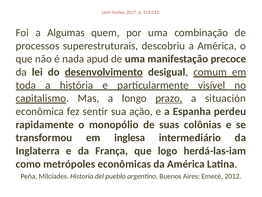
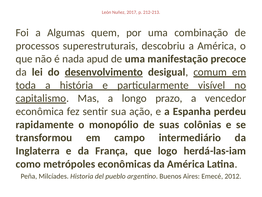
prazo underline: present -> none
situación: situación -> vencedor
inglesa: inglesa -> campo
